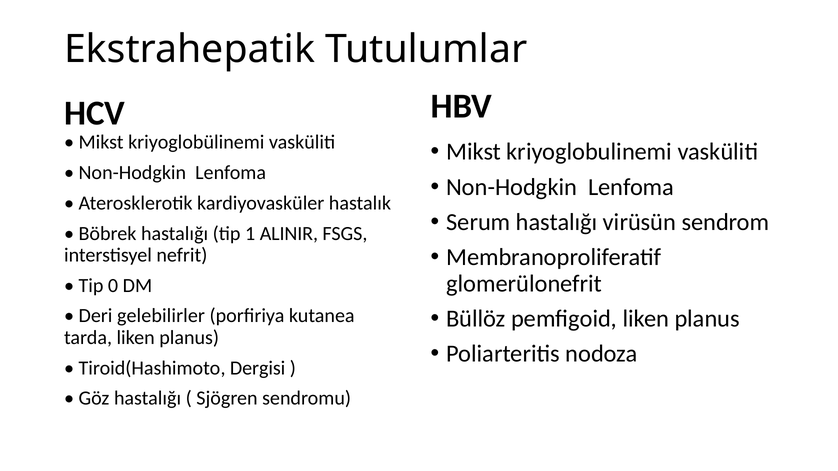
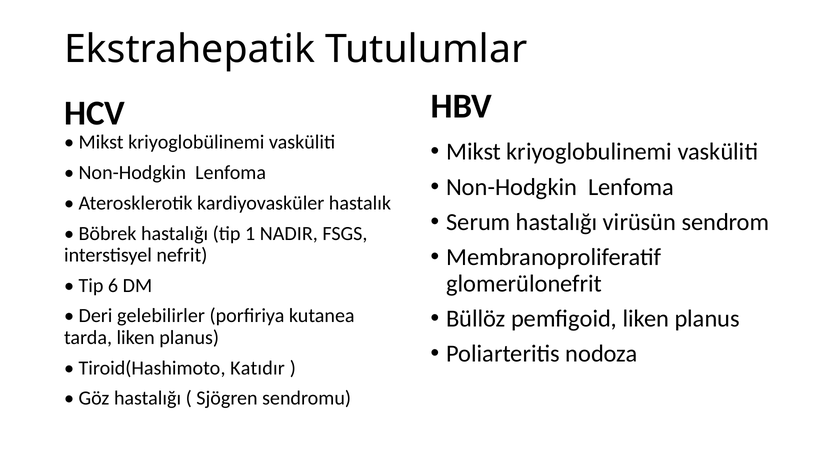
ALINIR: ALINIR -> NADIR
0: 0 -> 6
Dergisi: Dergisi -> Katıdır
